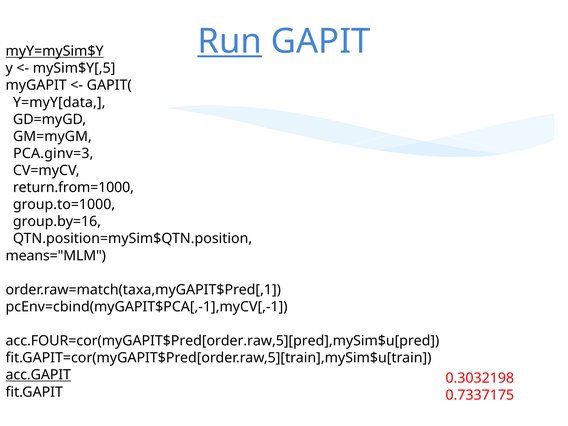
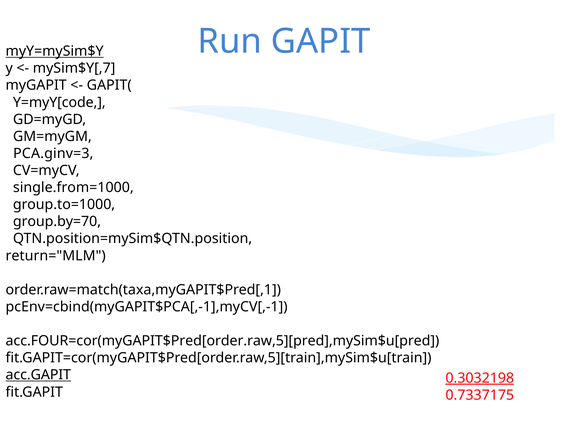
Run underline: present -> none
mySim$Y[,5: mySim$Y[,5 -> mySim$Y[,7
Y=myY[data: Y=myY[data -> Y=myY[code
return.from=1000: return.from=1000 -> single.from=1000
group.by=16: group.by=16 -> group.by=70
means="MLM: means="MLM -> return="MLM
0.3032198 underline: none -> present
